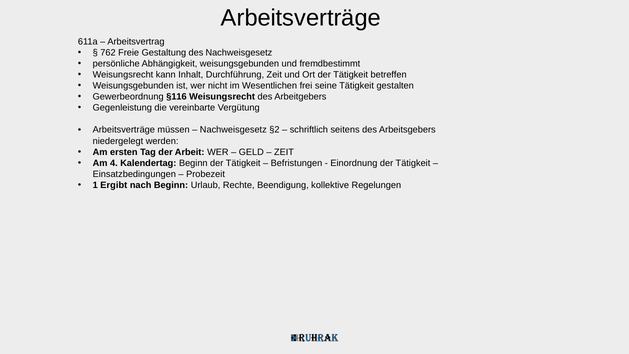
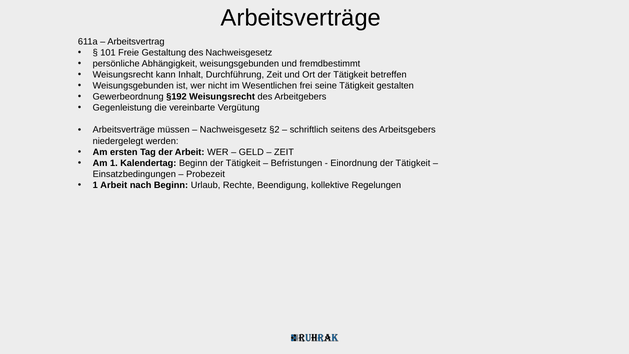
762: 762 -> 101
§116: §116 -> §192
Am 4: 4 -> 1
1 Ergibt: Ergibt -> Arbeit
